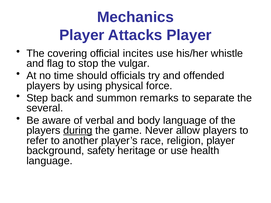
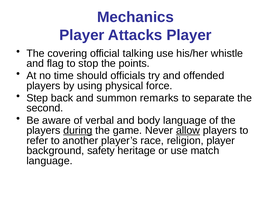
incites: incites -> talking
vulgar: vulgar -> points
several: several -> second
allow underline: none -> present
health: health -> match
